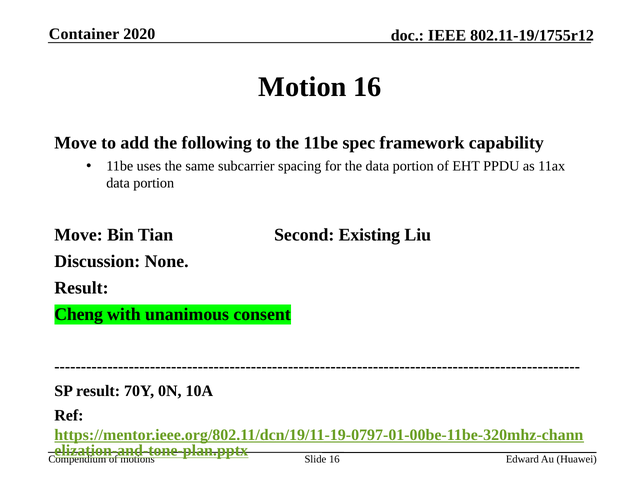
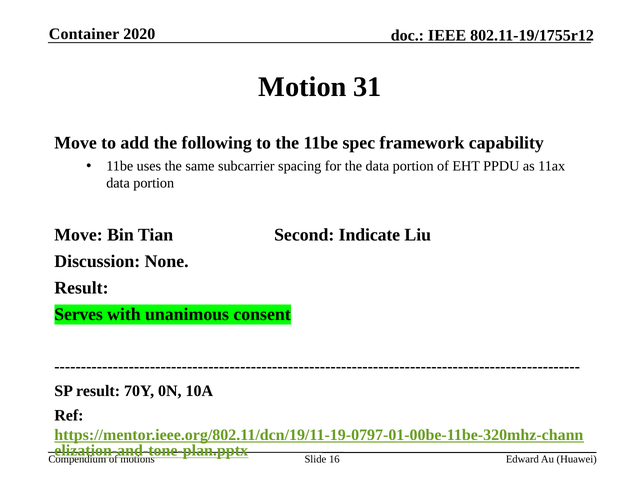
Motion 16: 16 -> 31
Existing: Existing -> Indicate
Cheng: Cheng -> Serves
